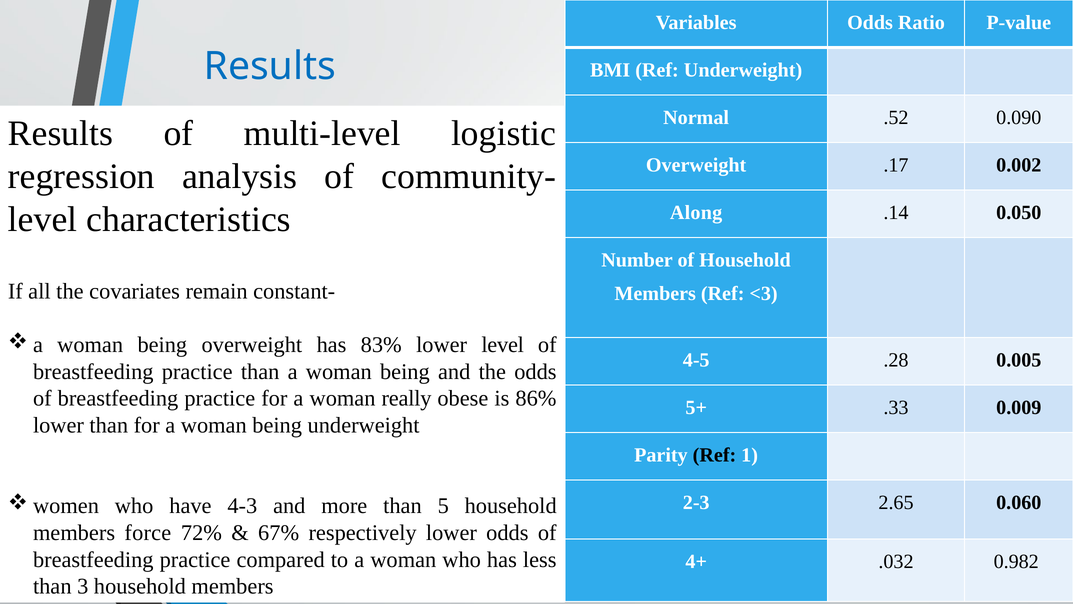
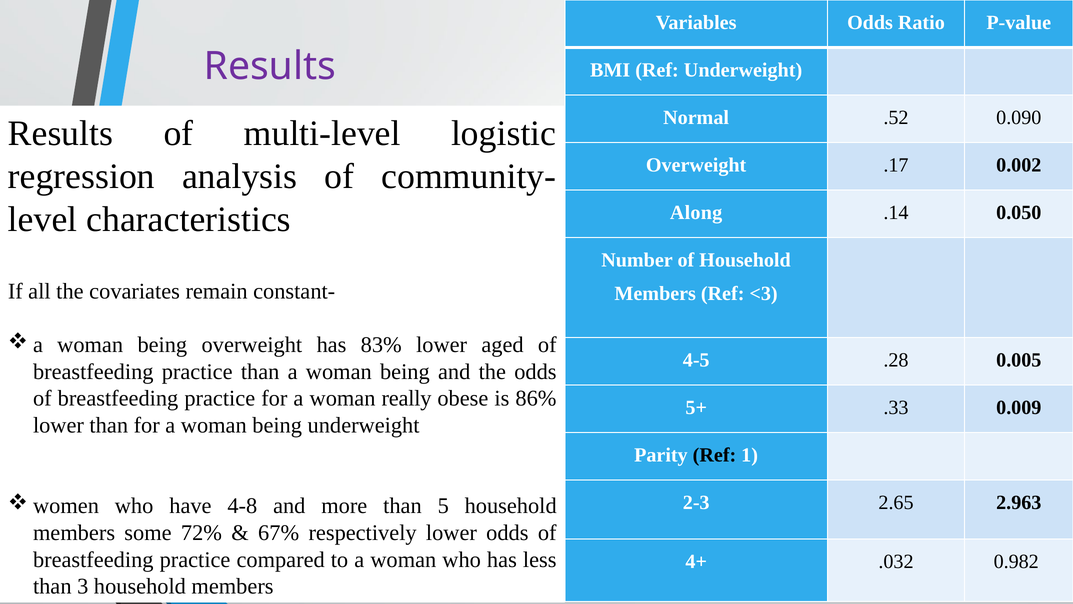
Results at (270, 66) colour: blue -> purple
lower level: level -> aged
0.060: 0.060 -> 2.963
4-3: 4-3 -> 4-8
force: force -> some
